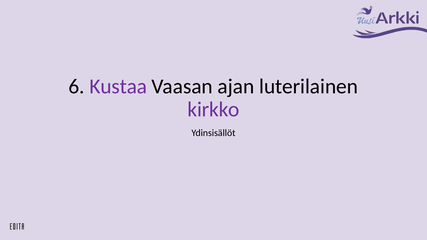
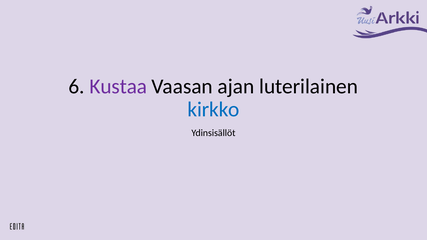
kirkko colour: purple -> blue
